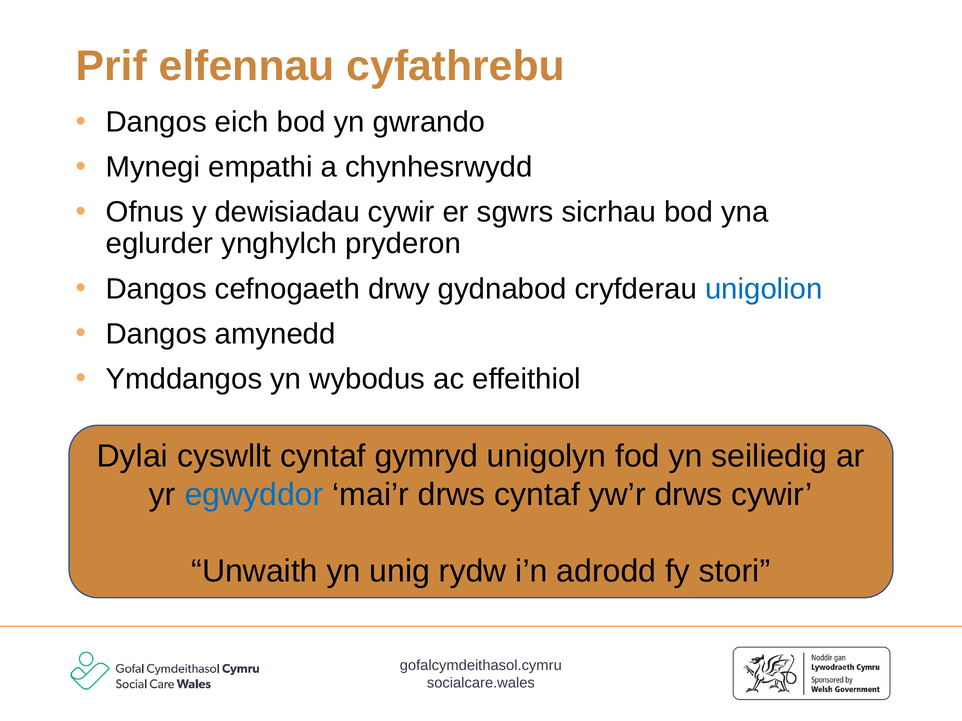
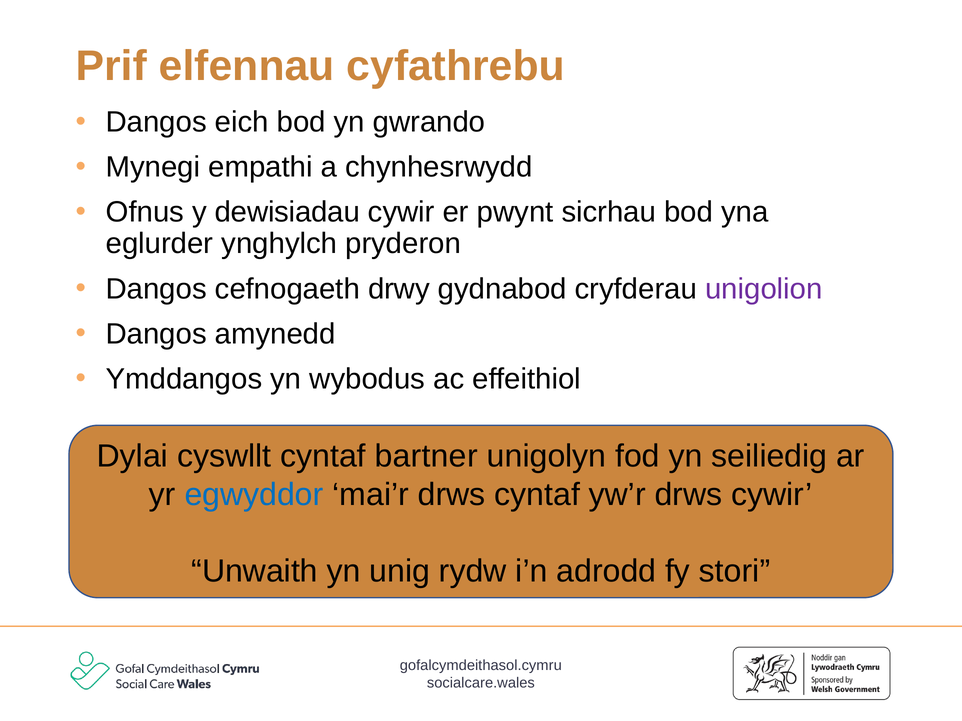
sgwrs: sgwrs -> pwynt
unigolion colour: blue -> purple
gymryd: gymryd -> bartner
